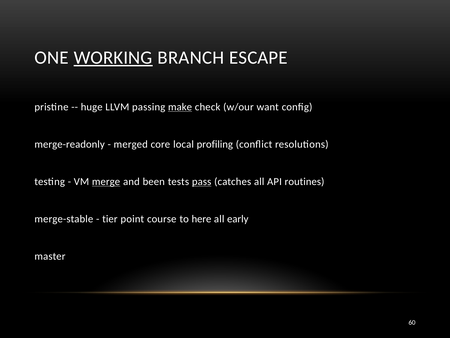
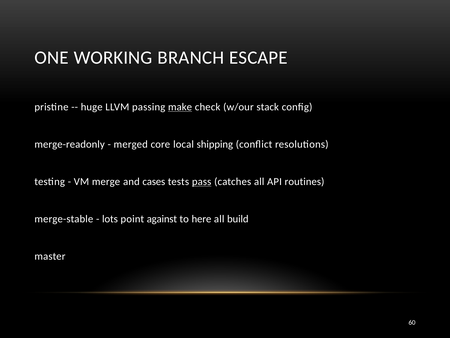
WORKING underline: present -> none
want: want -> stack
profiling: profiling -> shipping
merge underline: present -> none
been: been -> cases
tier: tier -> lots
course: course -> against
early: early -> build
